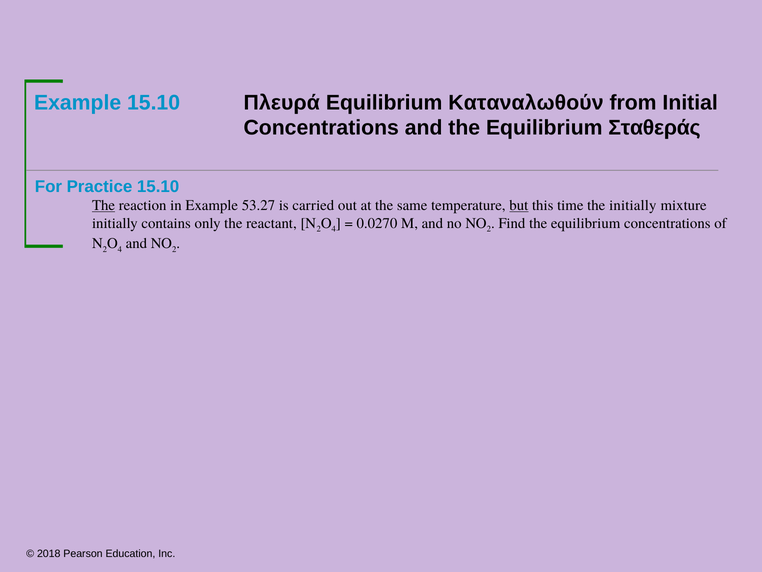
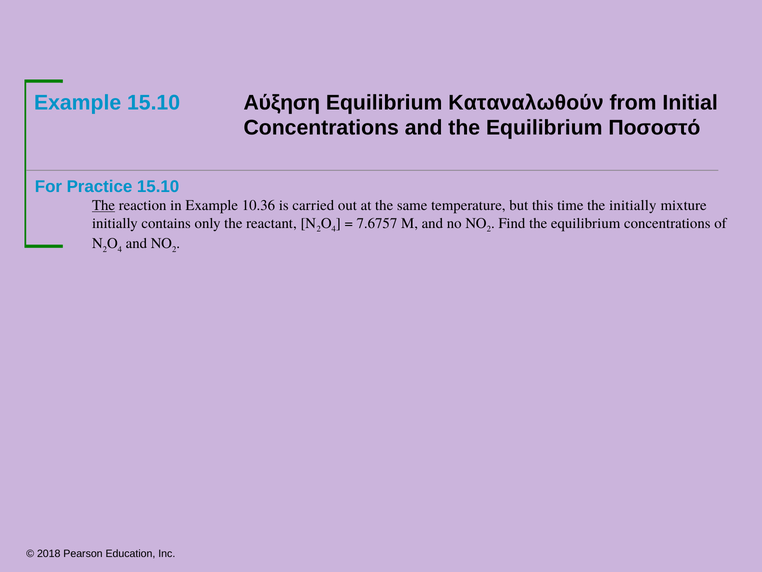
Πλευρά: Πλευρά -> Αύξηση
Σταθεράς: Σταθεράς -> Ποσοστό
53.27: 53.27 -> 10.36
but underline: present -> none
0.0270: 0.0270 -> 7.6757
